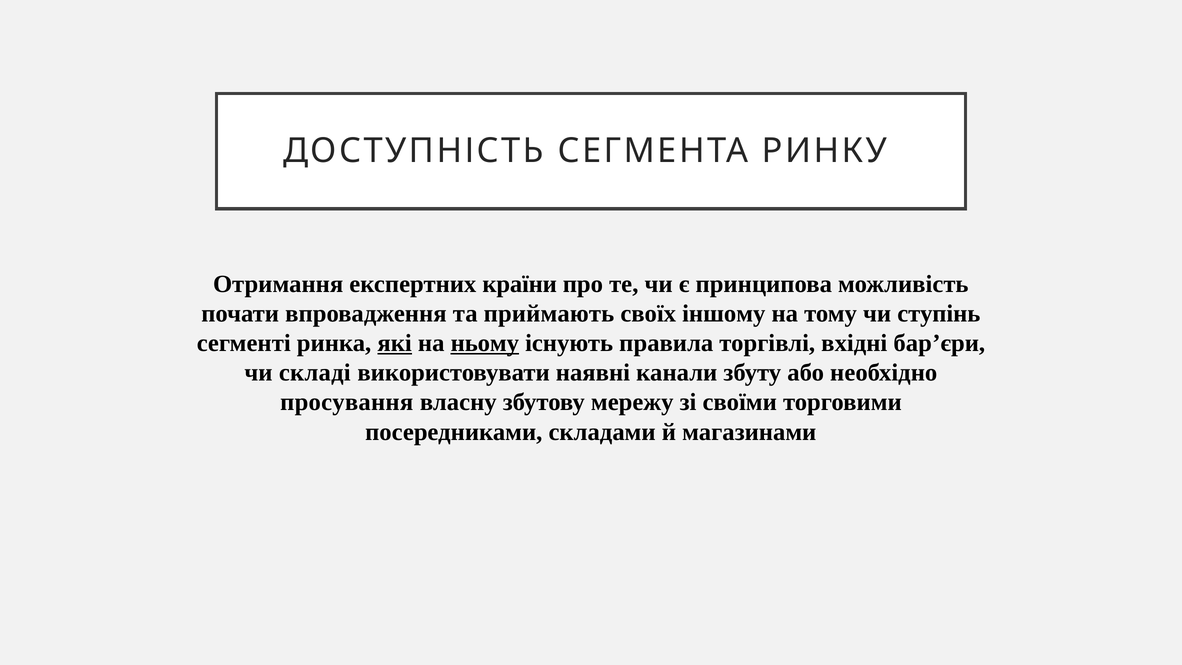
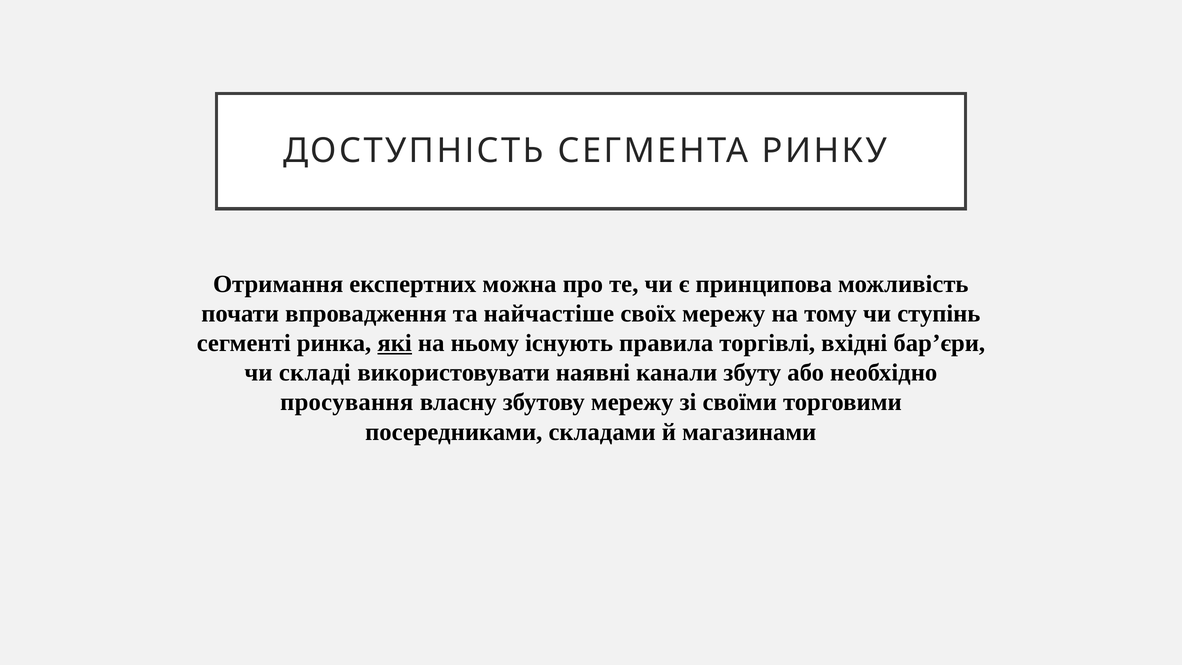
країни: країни -> можна
приймають: приймають -> найчастіше
своїх іншому: іншому -> мережу
ньому underline: present -> none
